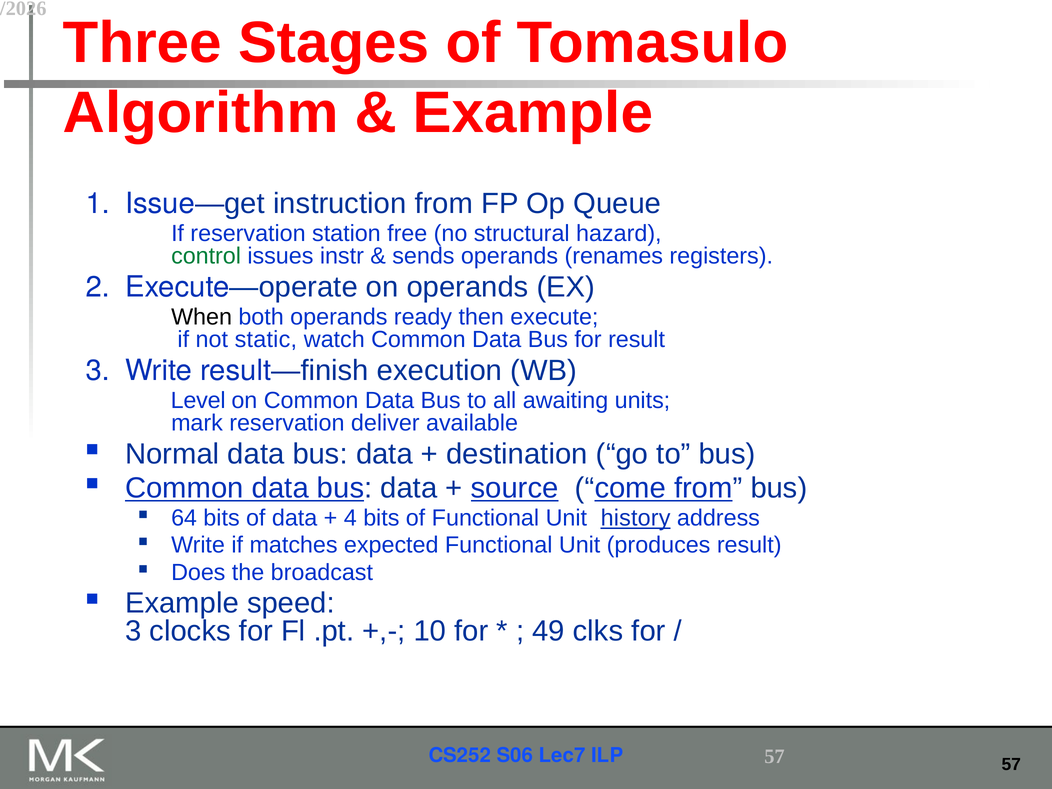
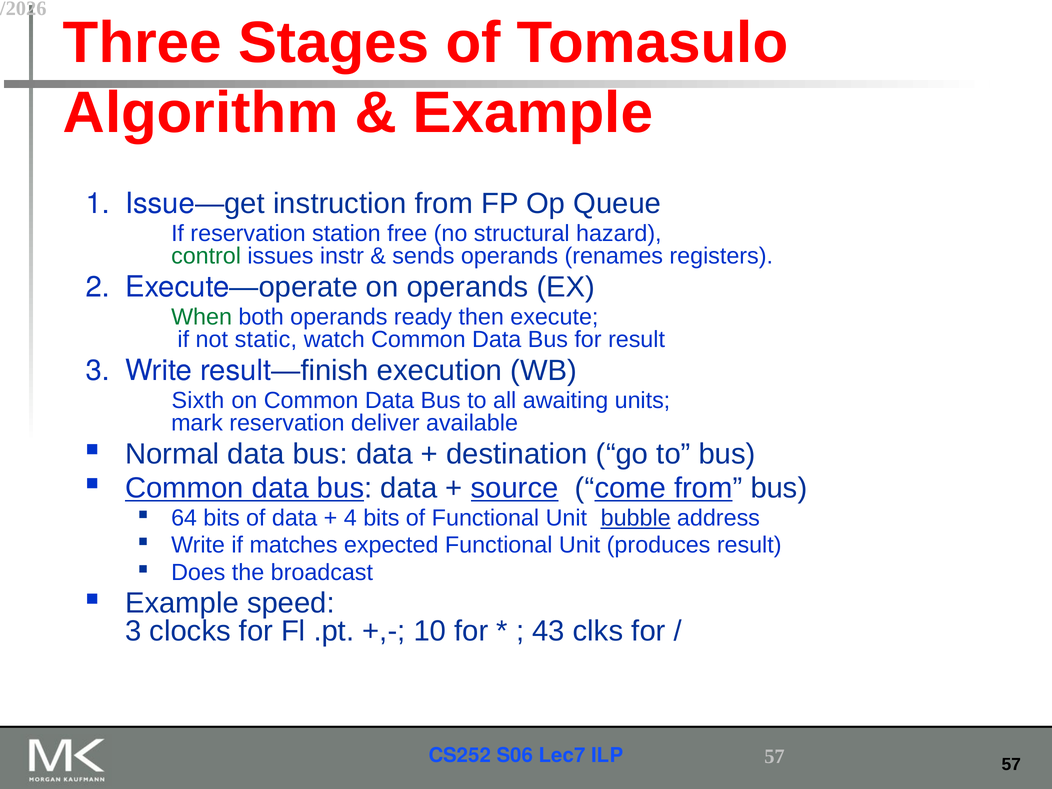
When colour: black -> green
Level: Level -> Sixth
history: history -> bubble
49: 49 -> 43
